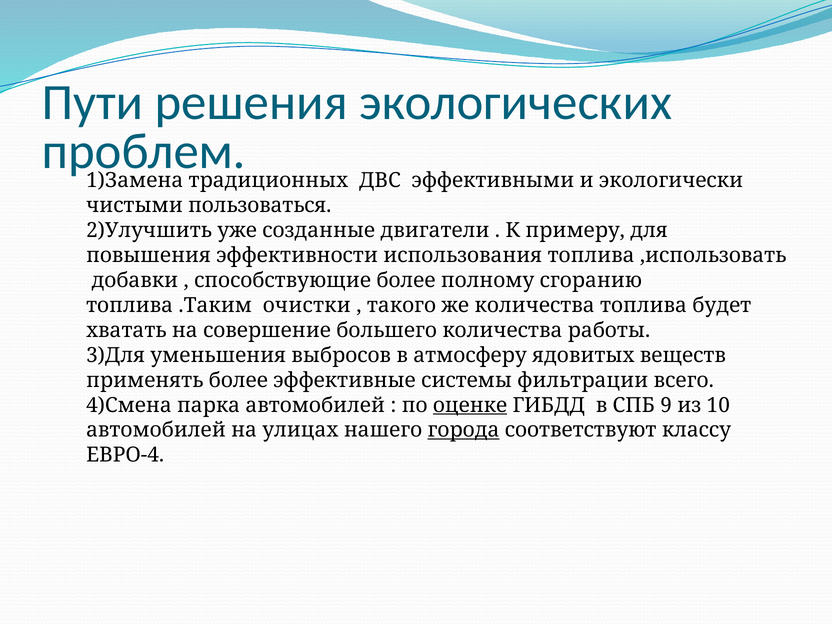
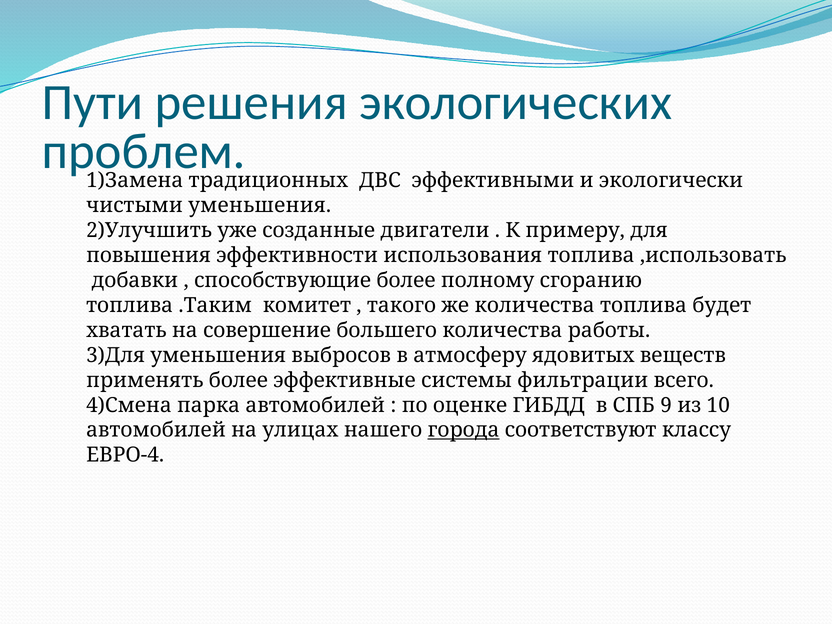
чистыми пользоваться: пользоваться -> уменьшения
очистки: очистки -> комитет
оценке underline: present -> none
